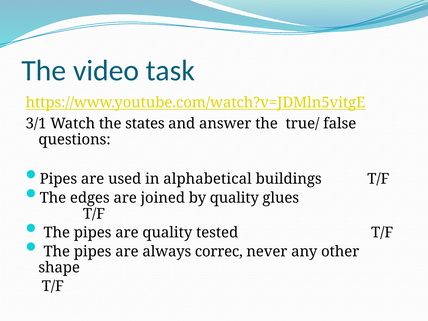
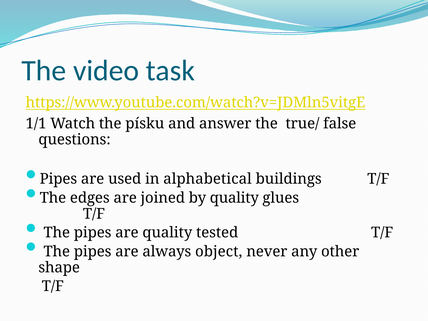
3/1: 3/1 -> 1/1
states: states -> písku
correc: correc -> object
